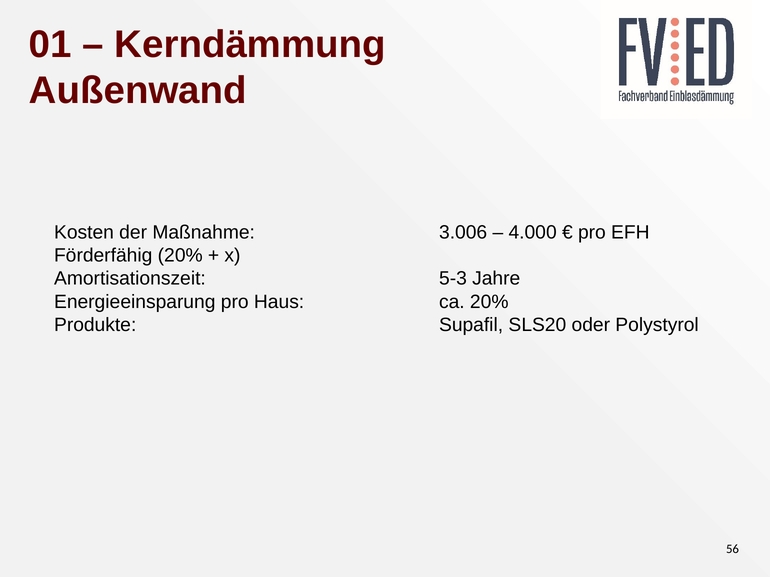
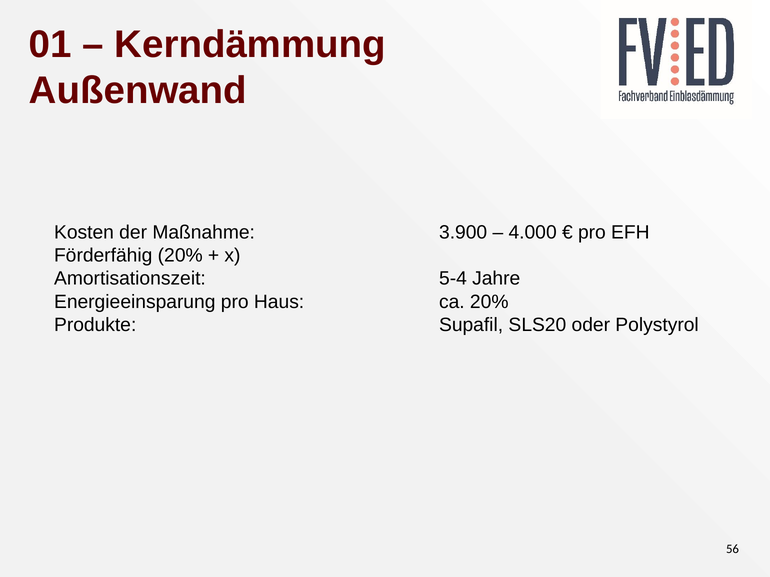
3.006: 3.006 -> 3.900
5-3: 5-3 -> 5-4
